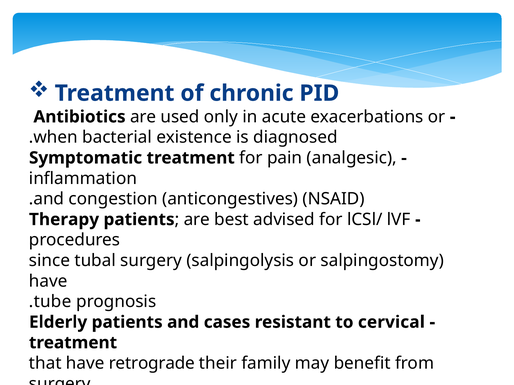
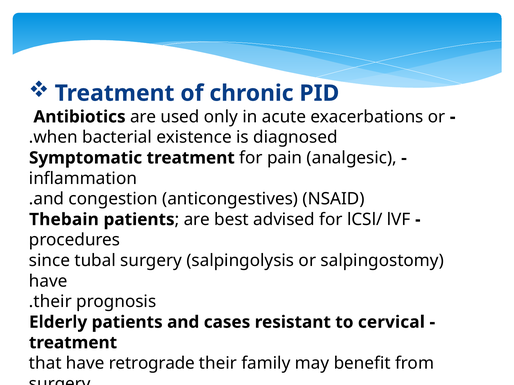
Therapy: Therapy -> Thebain
tube at (53, 302): tube -> their
